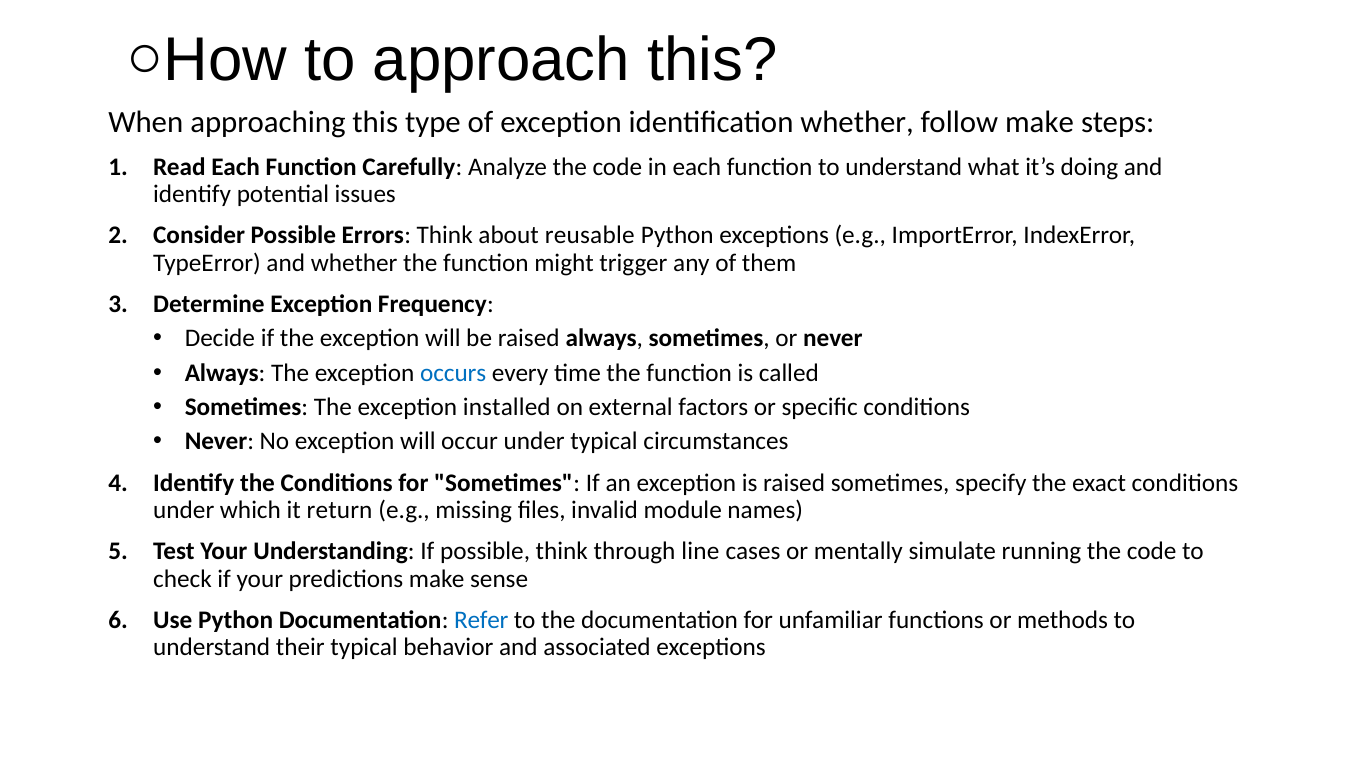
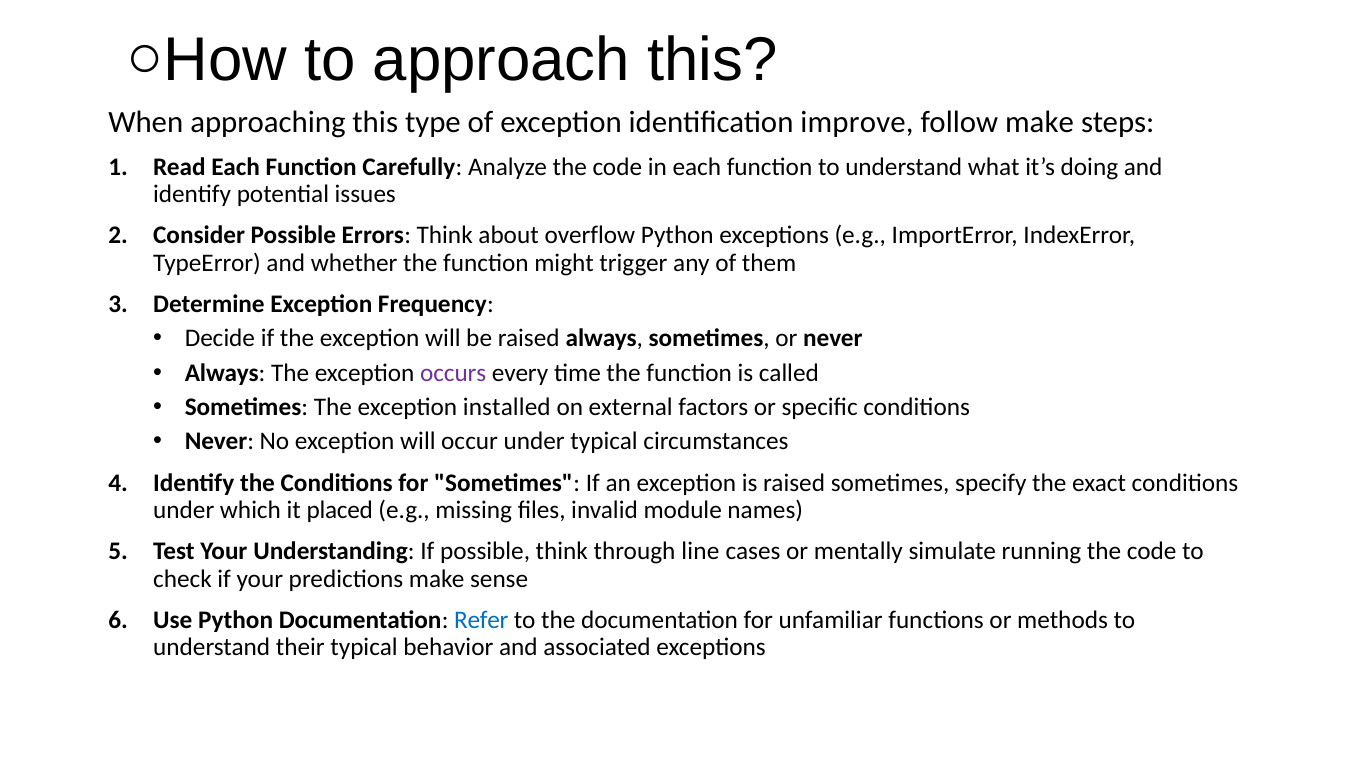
identification whether: whether -> improve
reusable: reusable -> overflow
occurs colour: blue -> purple
return: return -> placed
